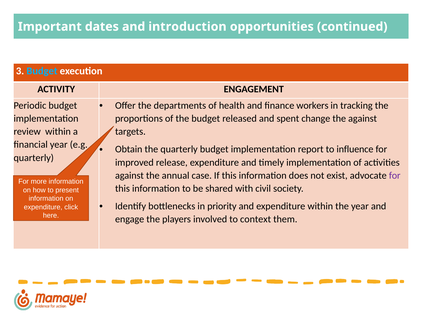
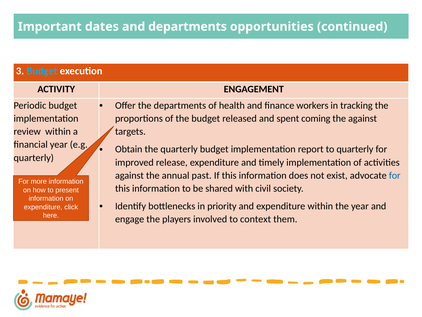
and introduction: introduction -> departments
change: change -> coming
to influence: influence -> quarterly
case: case -> past
for at (395, 175) colour: purple -> blue
